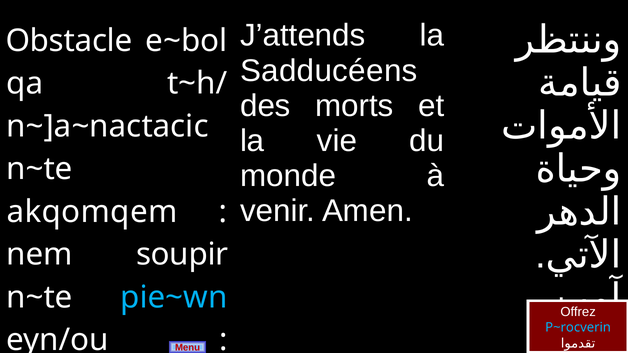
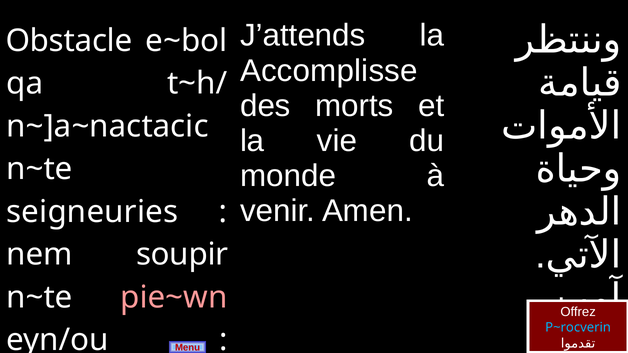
Sadducéens: Sadducéens -> Accomplisse
akqomqem: akqomqem -> seigneuries
pie~wn colour: light blue -> pink
